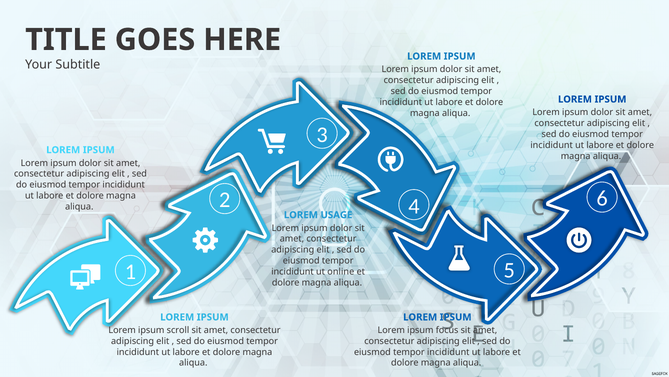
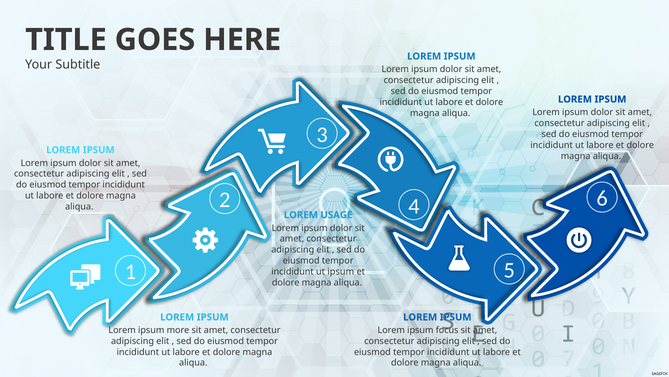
ut online: online -> ipsum
scroll: scroll -> more
